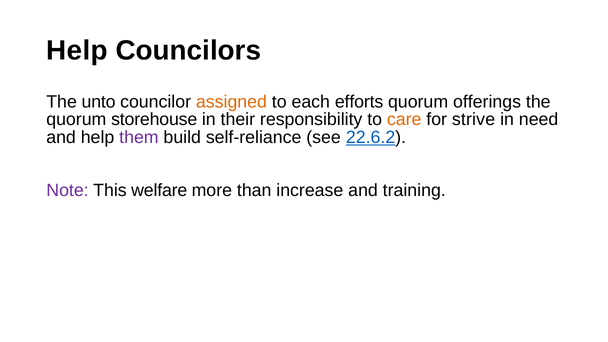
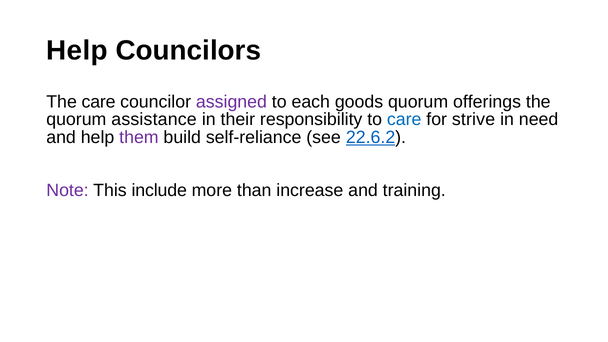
The unto: unto -> care
assigned colour: orange -> purple
efforts: efforts -> goods
storehouse: storehouse -> assistance
care at (404, 119) colour: orange -> blue
welfare: welfare -> include
